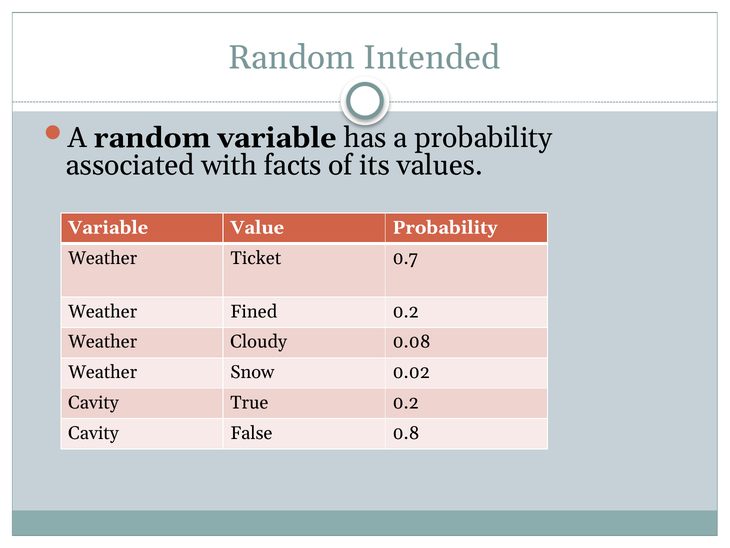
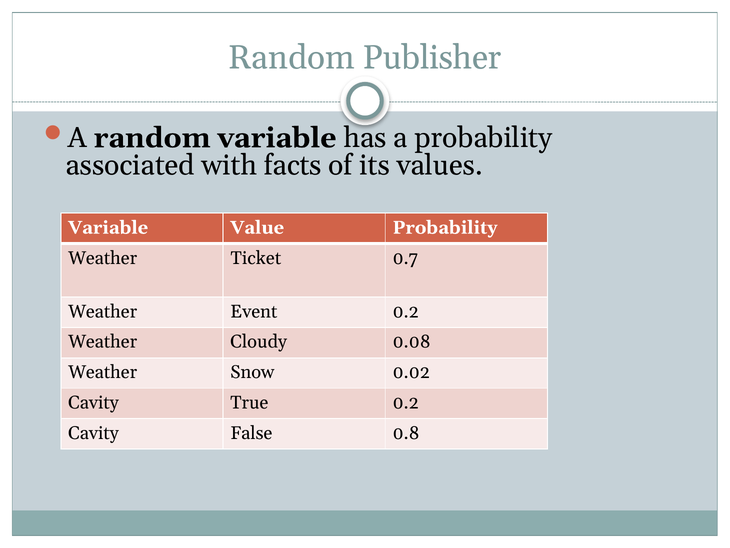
Intended: Intended -> Publisher
Fined: Fined -> Event
